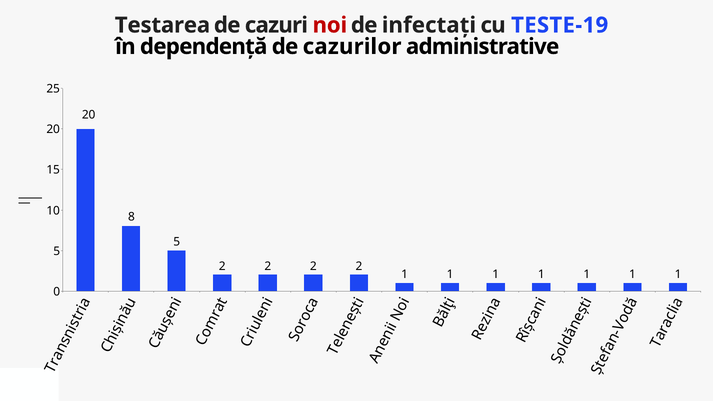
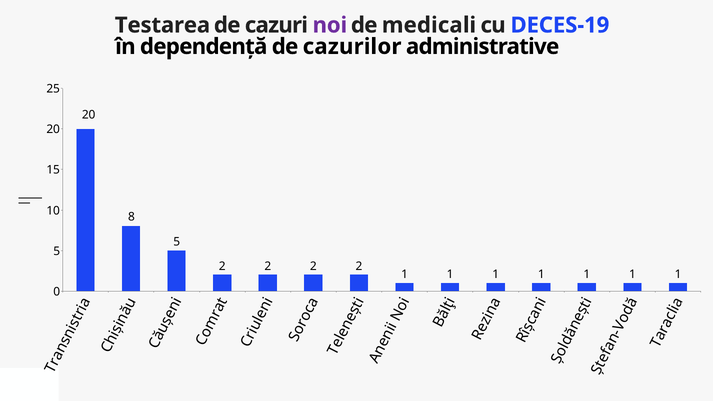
noi colour: red -> purple
infectați: infectați -> medicali
TESTE-19: TESTE-19 -> DECES-19
